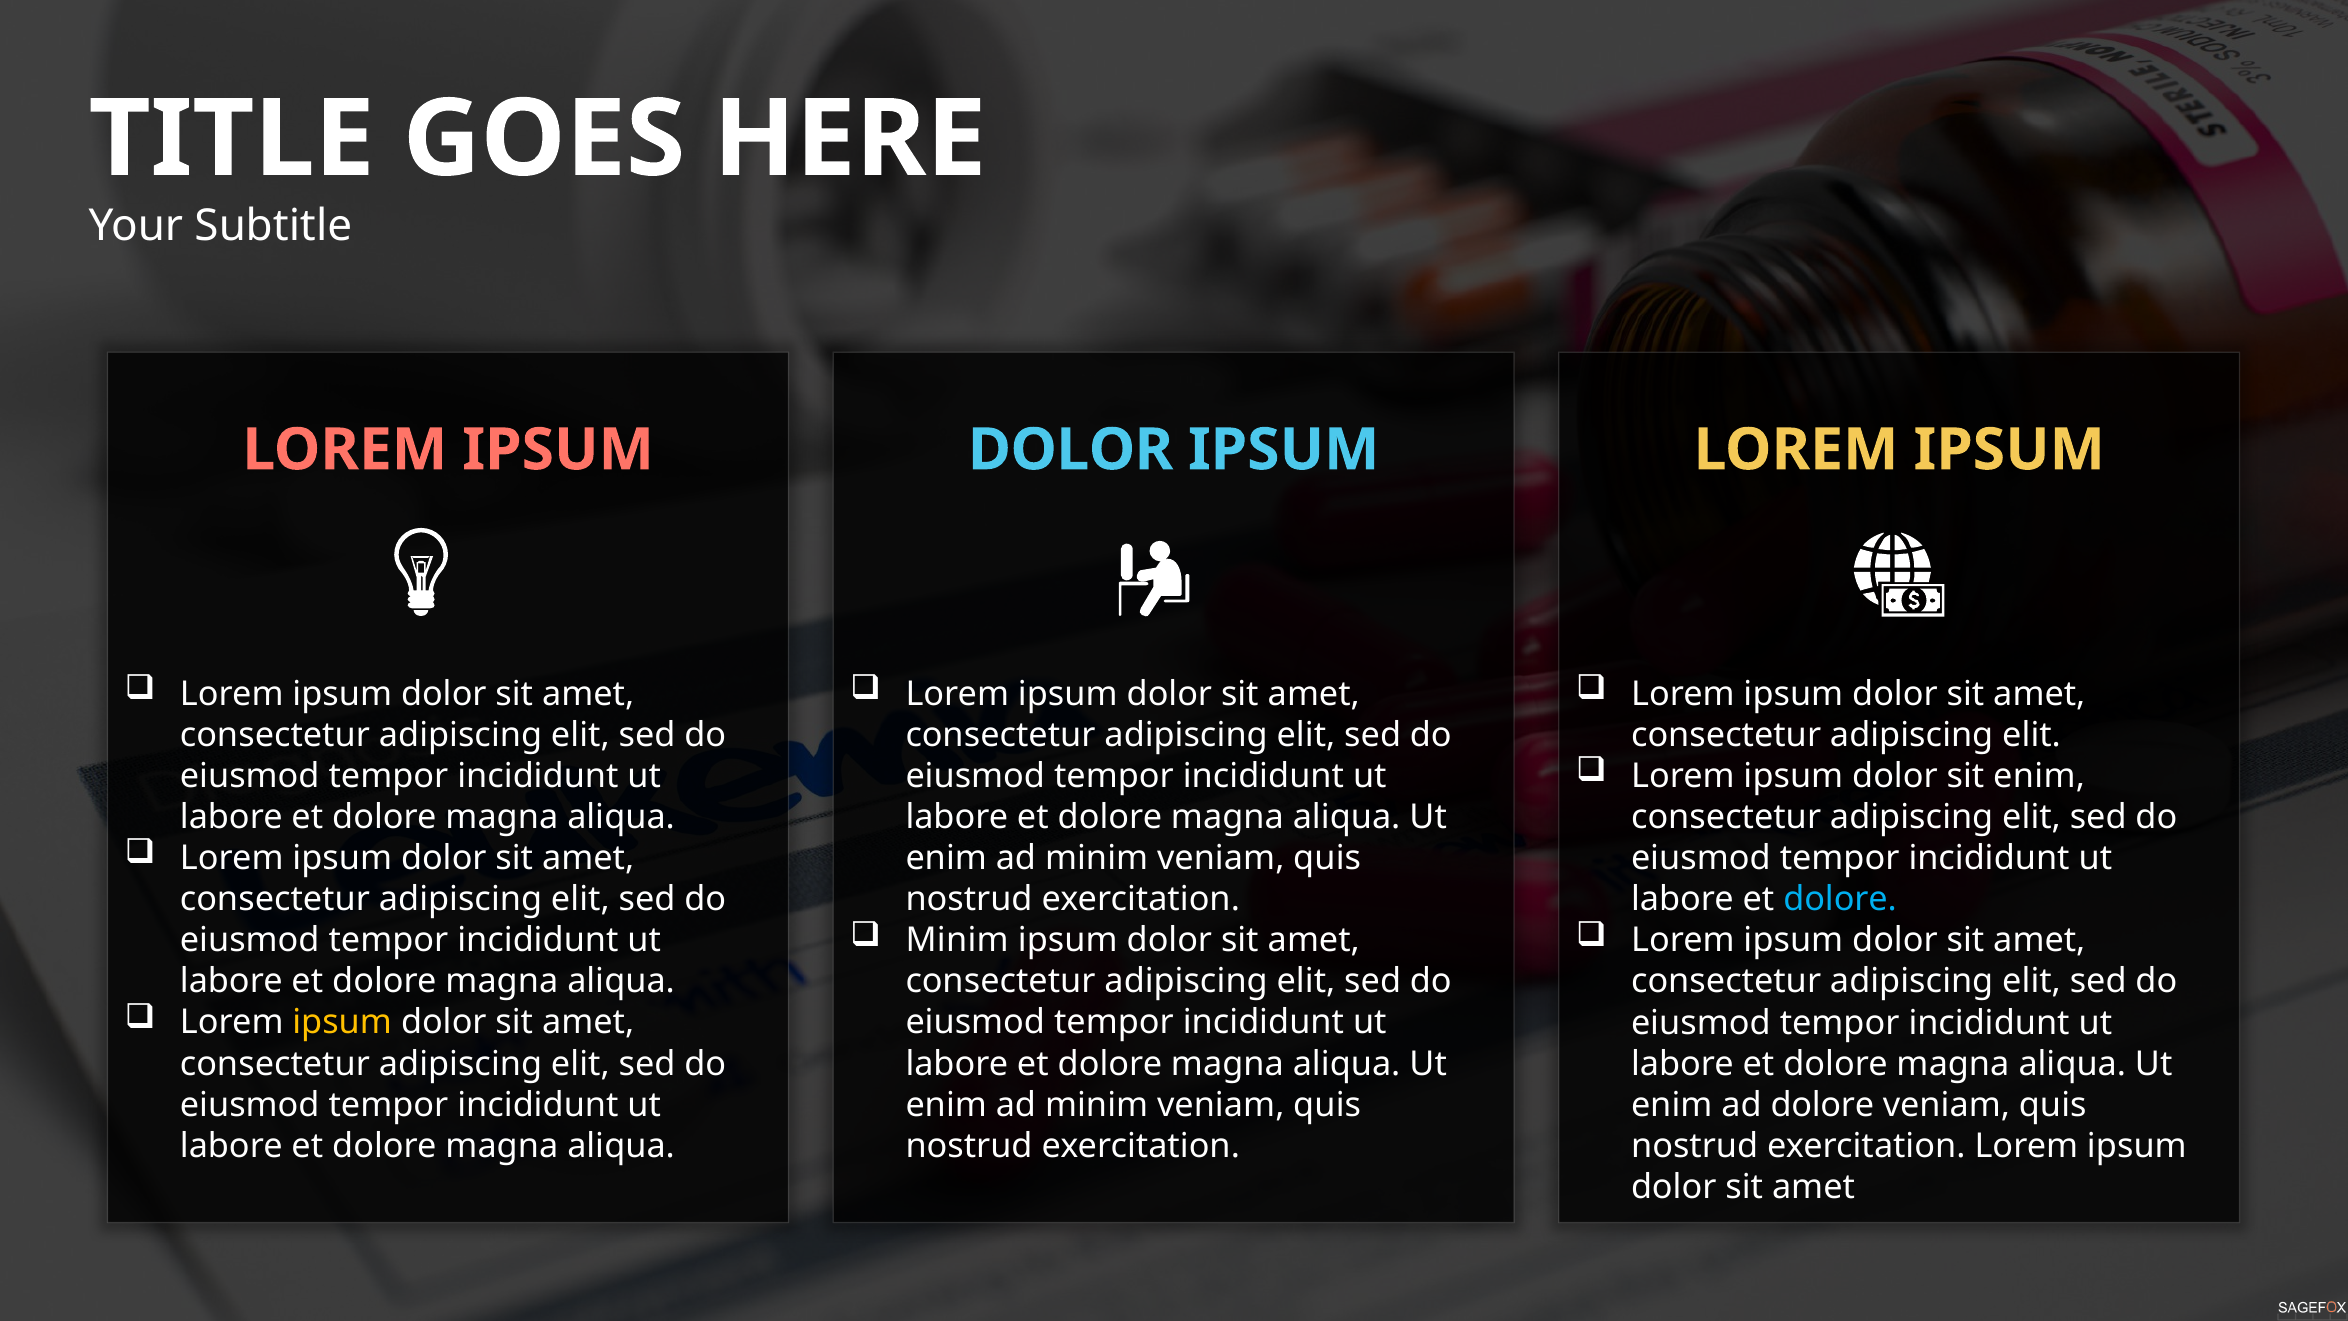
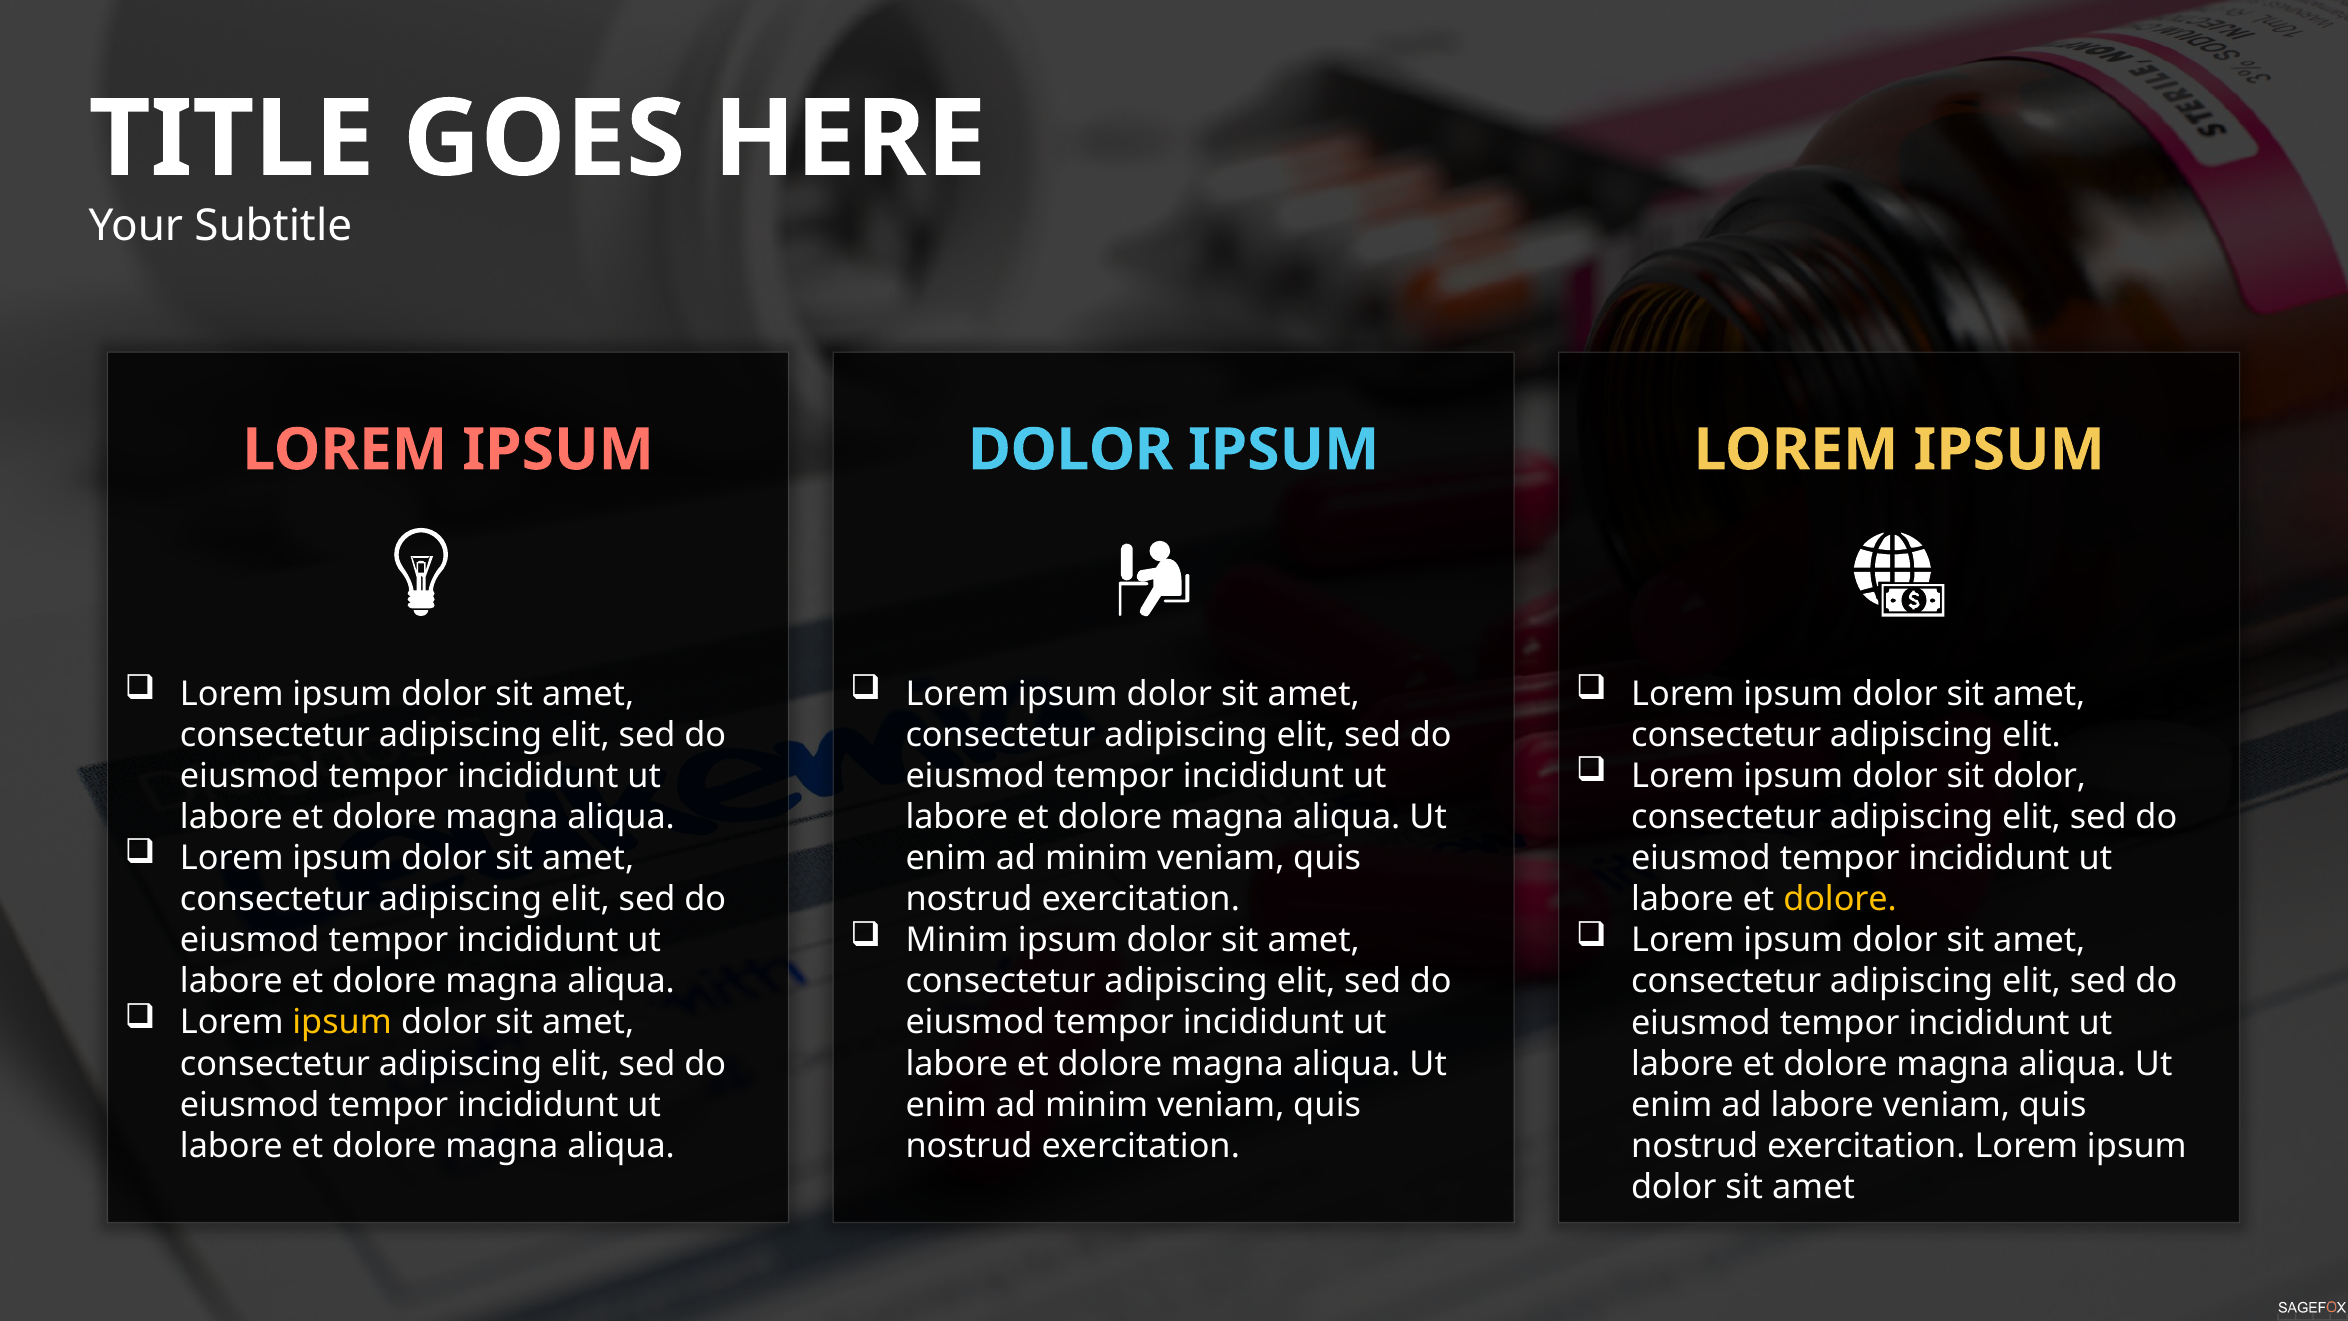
sit enim: enim -> dolor
dolore at (1840, 899) colour: light blue -> yellow
ad dolore: dolore -> labore
